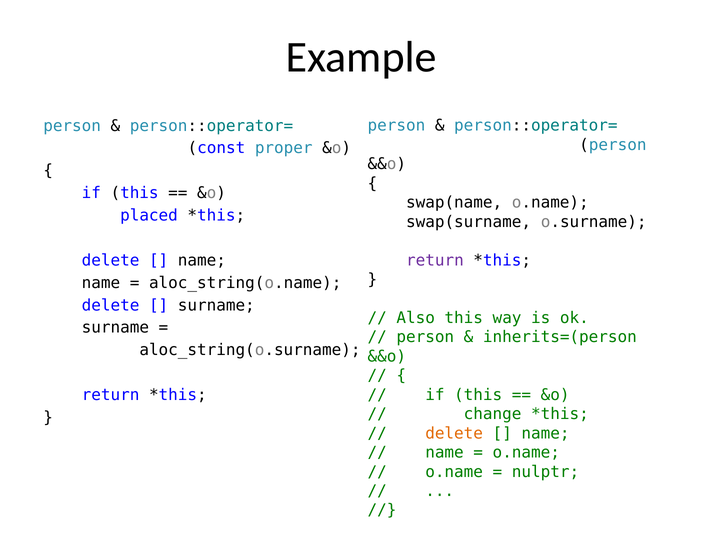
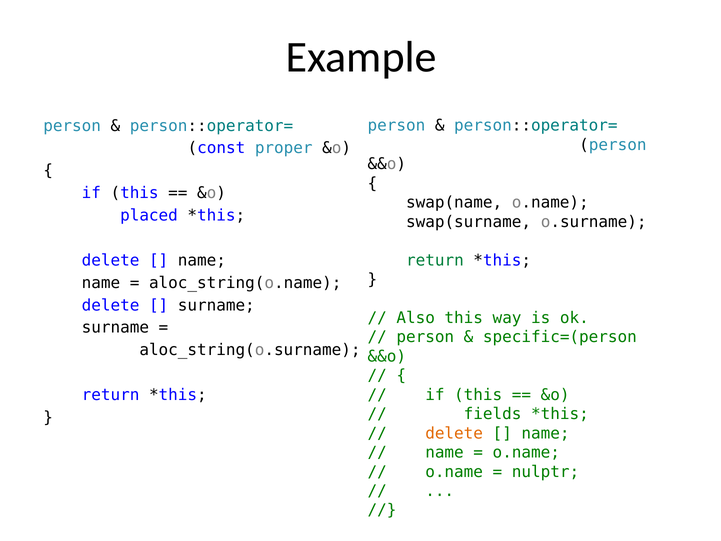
return at (435, 260) colour: purple -> green
inherits=(person: inherits=(person -> specific=(person
change: change -> fields
